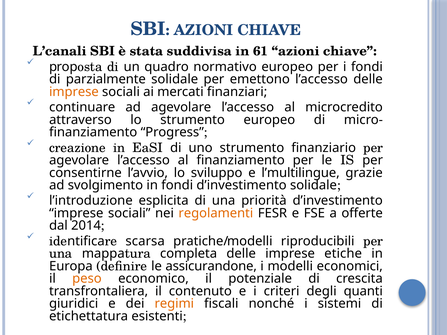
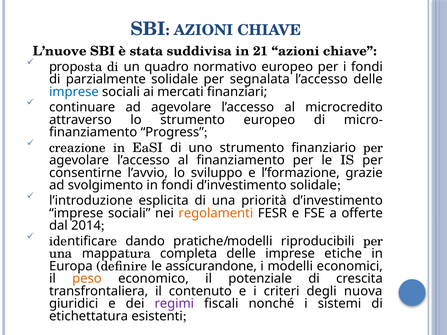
L’canali: L’canali -> L’nuove
61: 61 -> 21
emettono: emettono -> segnalata
imprese at (74, 92) colour: orange -> blue
l’multilingue: l’multilingue -> l’formazione
scarsa: scarsa -> dando
quanti: quanti -> nuova
regimi colour: orange -> purple
